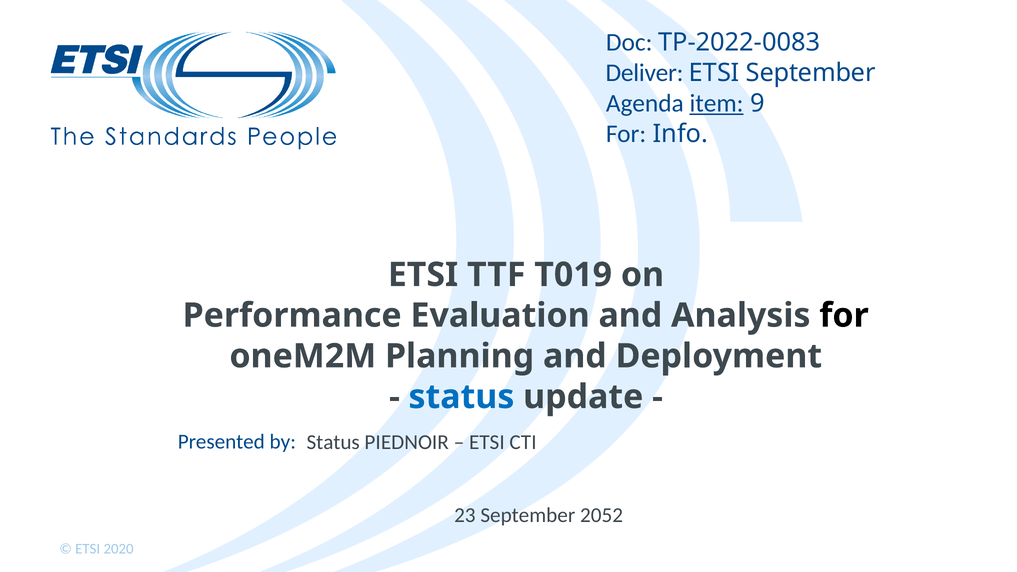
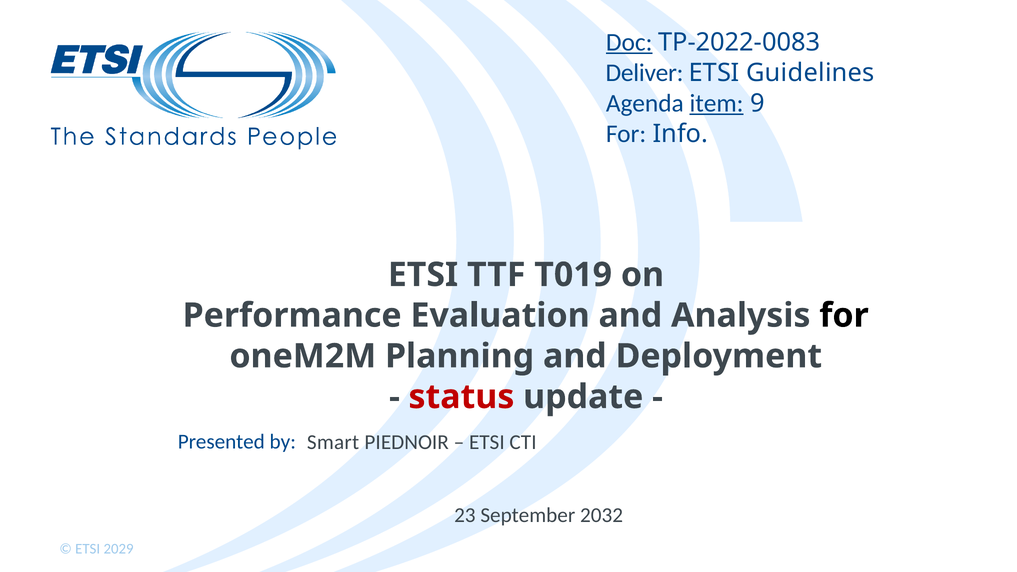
Doc underline: none -> present
ETSI September: September -> Guidelines
status at (461, 397) colour: blue -> red
Status at (333, 442): Status -> Smart
2052: 2052 -> 2032
2020: 2020 -> 2029
